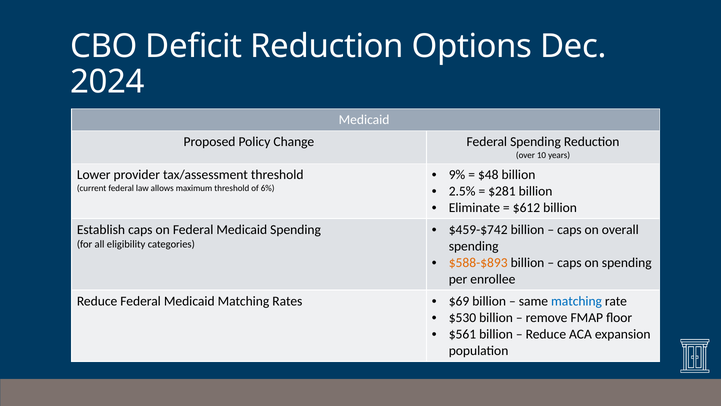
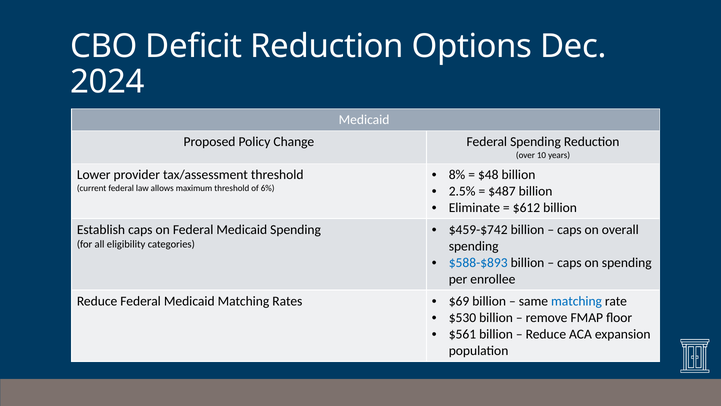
9%: 9% -> 8%
$281: $281 -> $487
$588-$893 colour: orange -> blue
